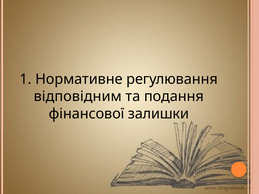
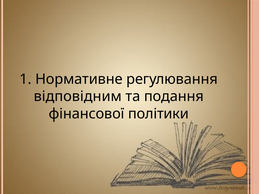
залишки: залишки -> політики
